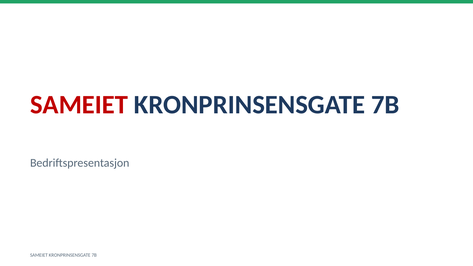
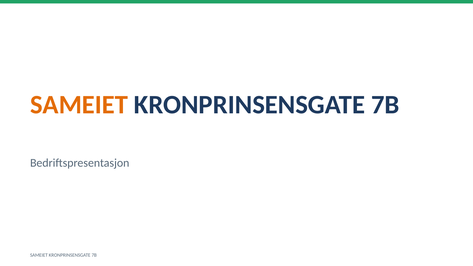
SAMEIET at (79, 105) colour: red -> orange
